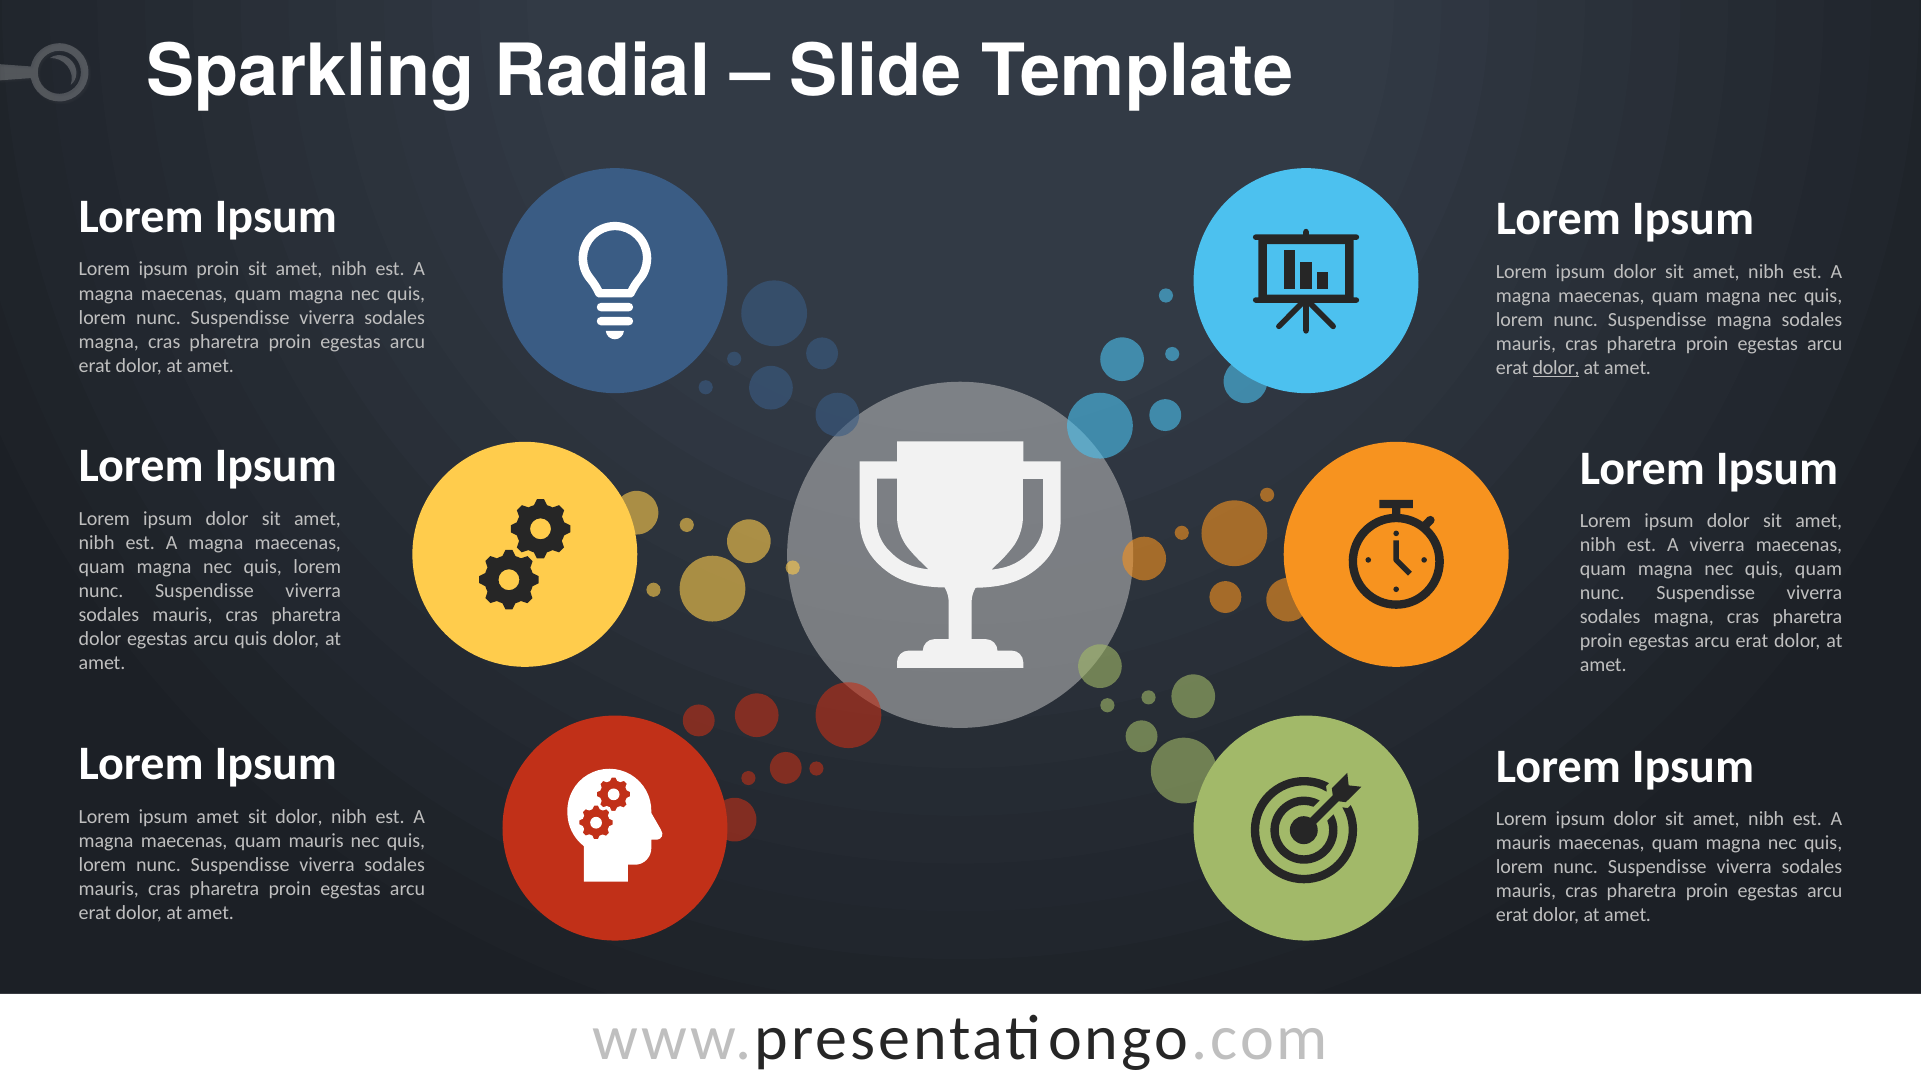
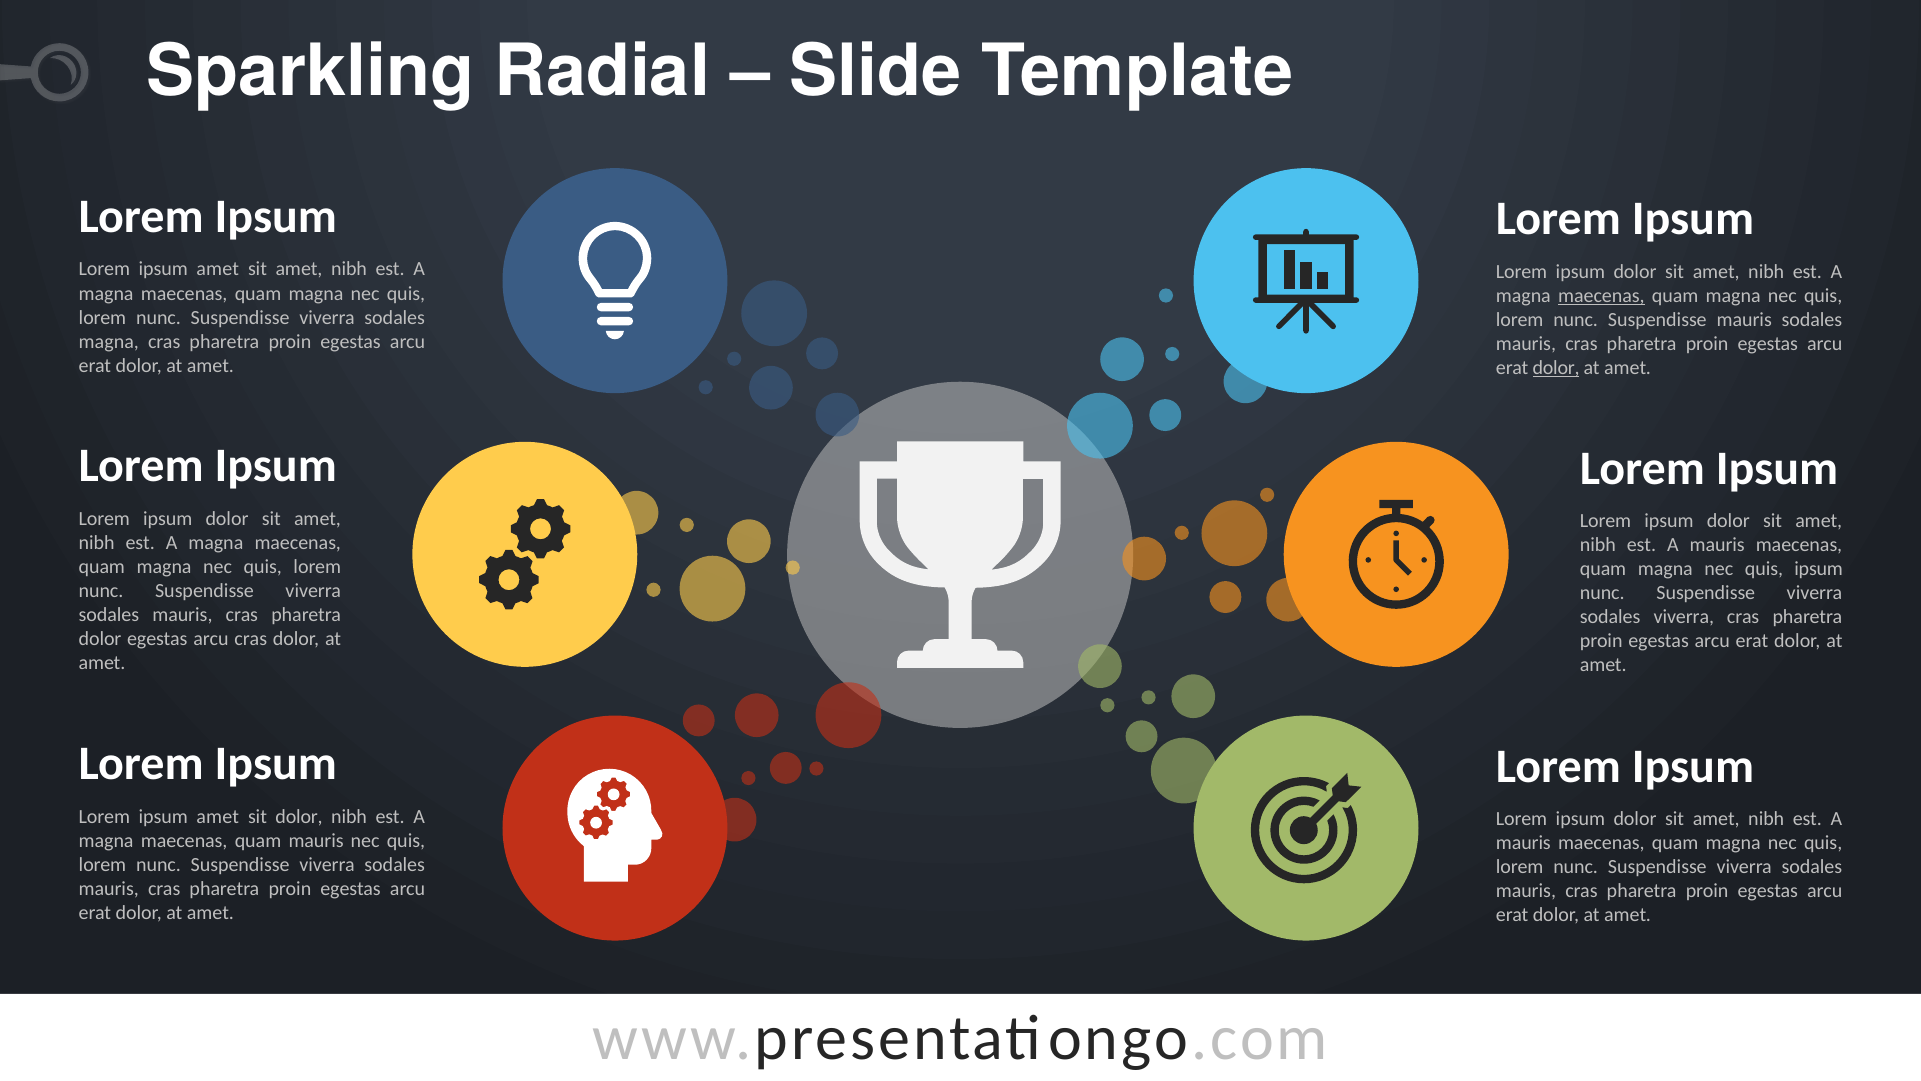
proin at (218, 269): proin -> amet
maecenas at (1601, 295) underline: none -> present
Suspendisse magna: magna -> mauris
viverra at (1717, 545): viverra -> mauris
quis quam: quam -> ipsum
magna at (1684, 617): magna -> viverra
arcu quis: quis -> cras
